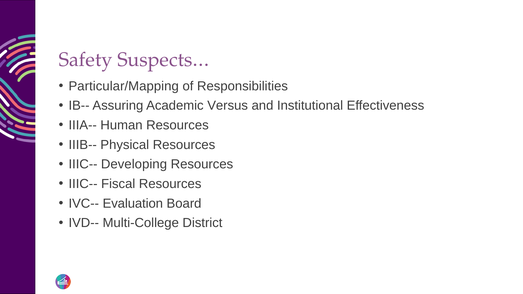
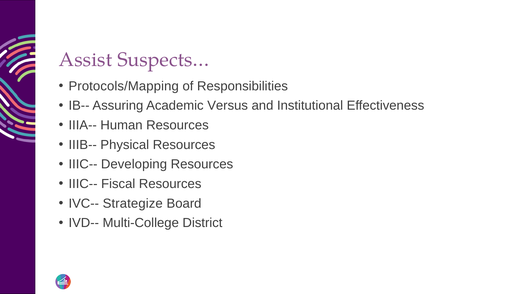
Safety: Safety -> Assist
Particular/Mapping: Particular/Mapping -> Protocols/Mapping
Evaluation: Evaluation -> Strategize
